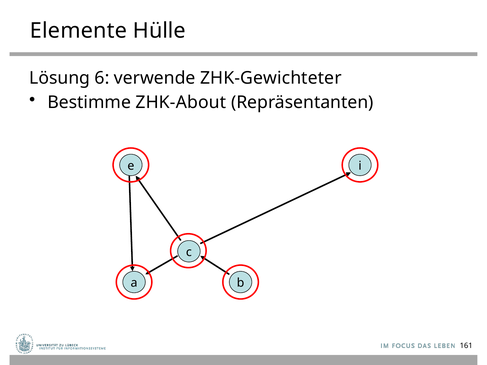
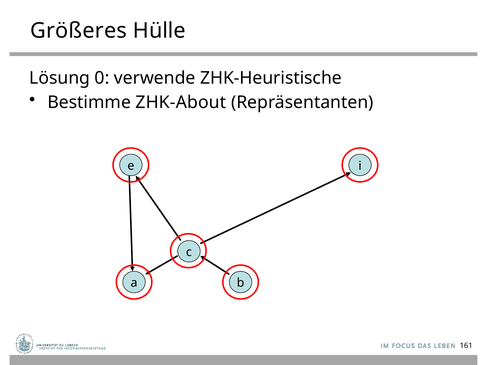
Elemente: Elemente -> Größeres
6: 6 -> 0
ZHK-Gewichteter: ZHK-Gewichteter -> ZHK-Heuristische
